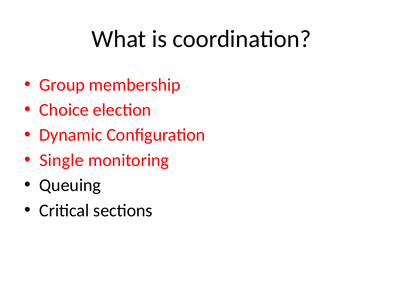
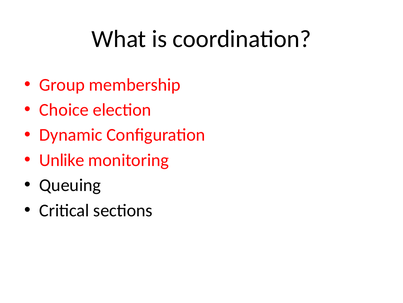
Single: Single -> Unlike
